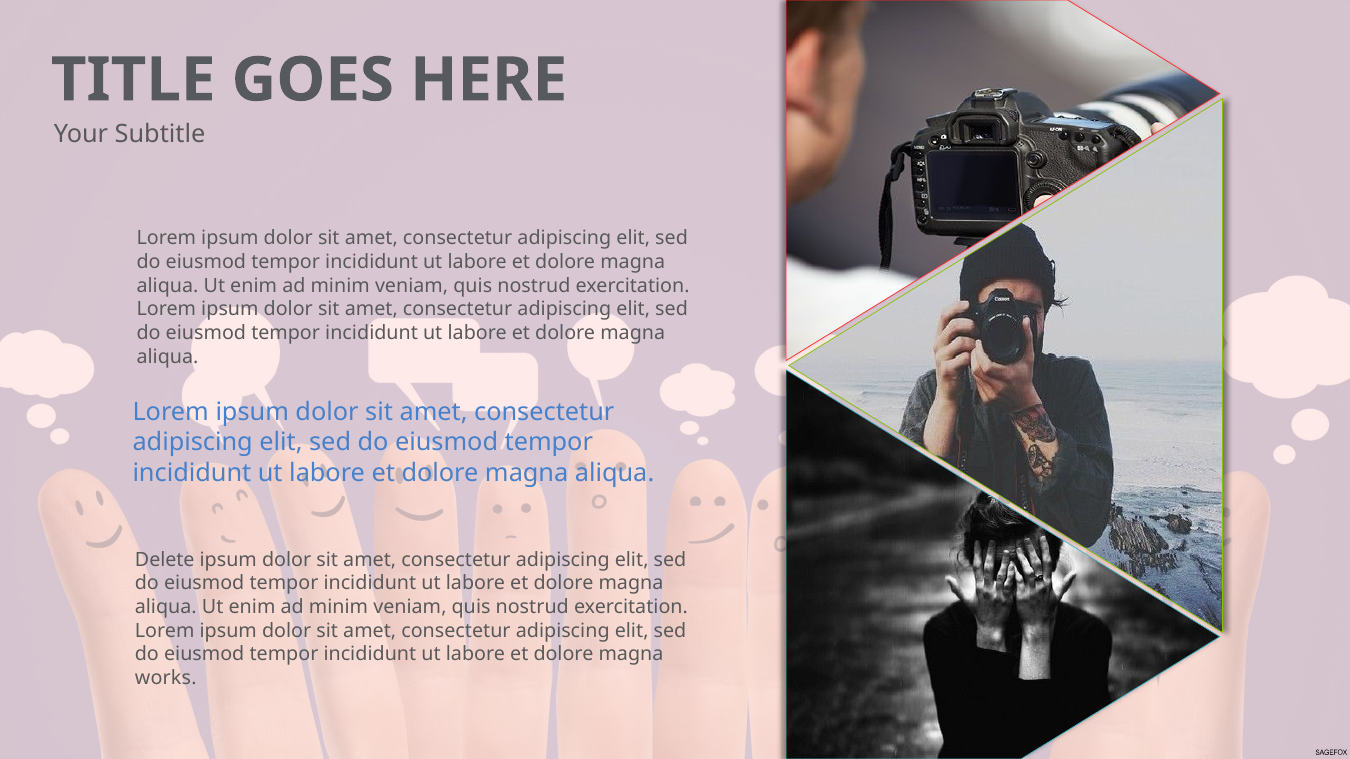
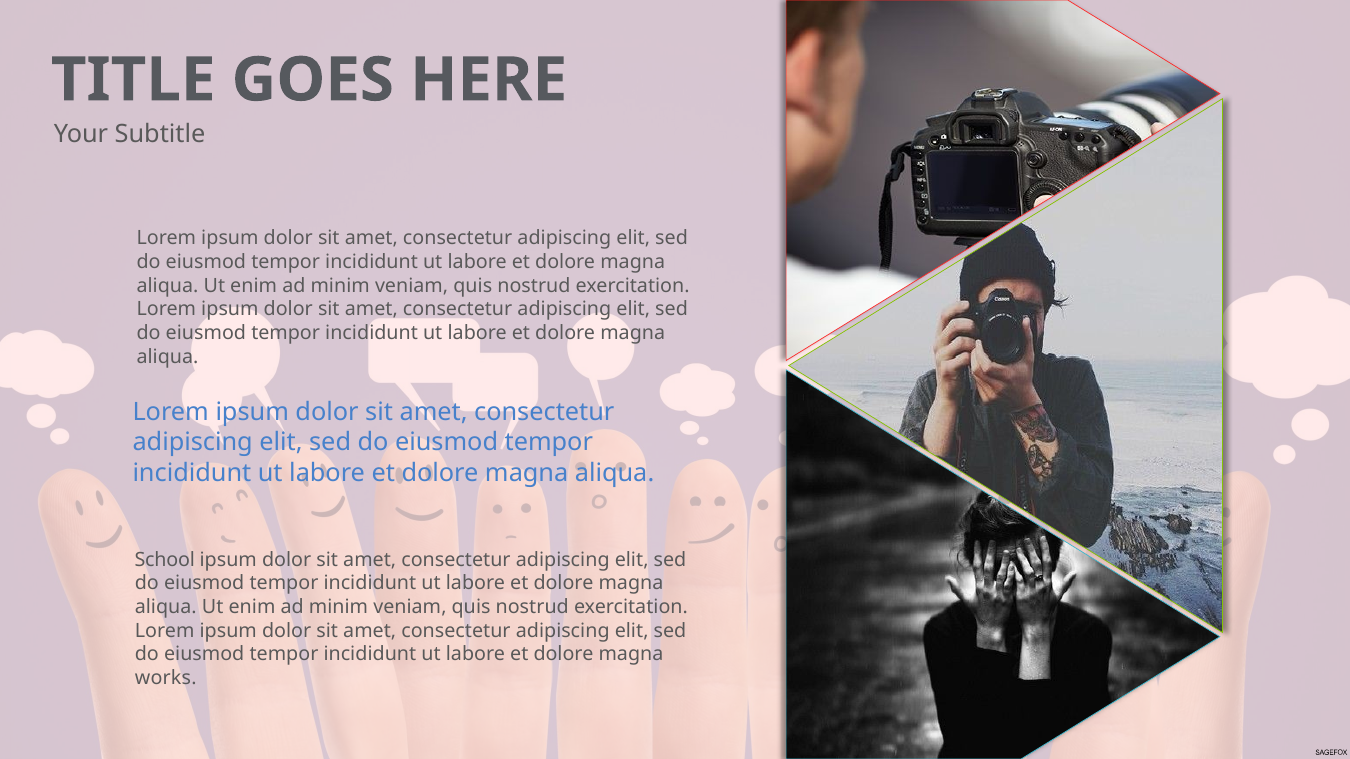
Delete: Delete -> School
